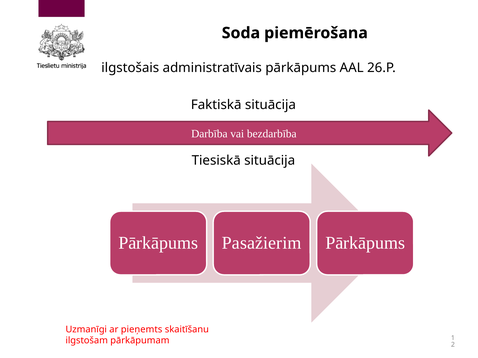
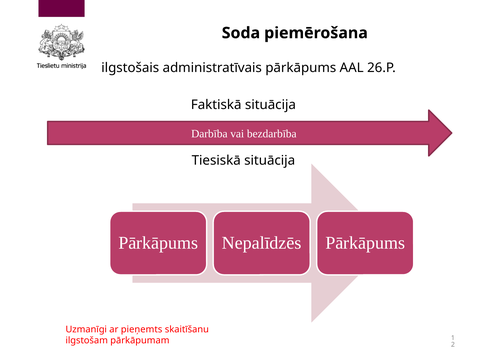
Pasažierim: Pasažierim -> Nepalīdzēs
